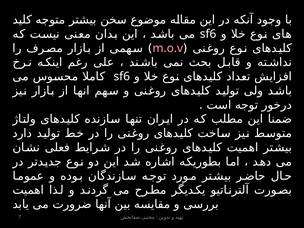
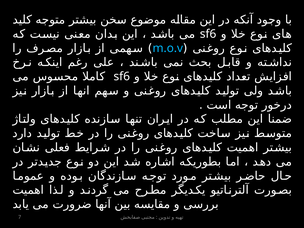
m.o.v colour: pink -> light blue
